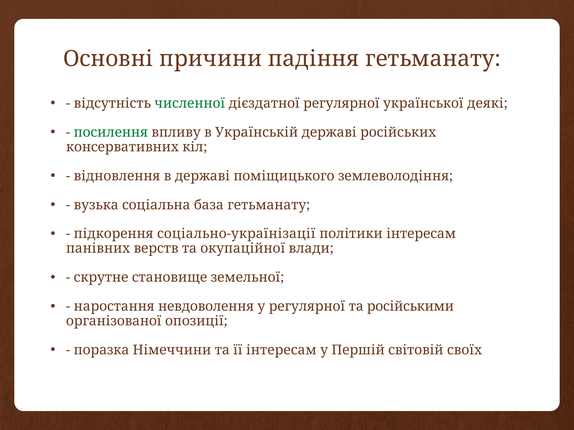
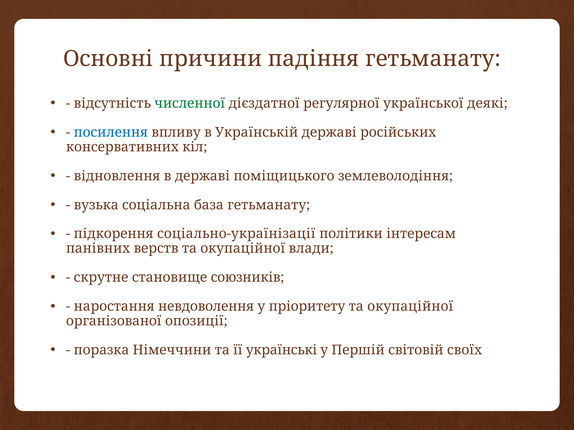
посилення colour: green -> blue
земельної: земельної -> союзників
у регулярної: регулярної -> пріоритету
російськими at (410, 307): російськими -> окупаційної
її інтересам: інтересам -> українські
